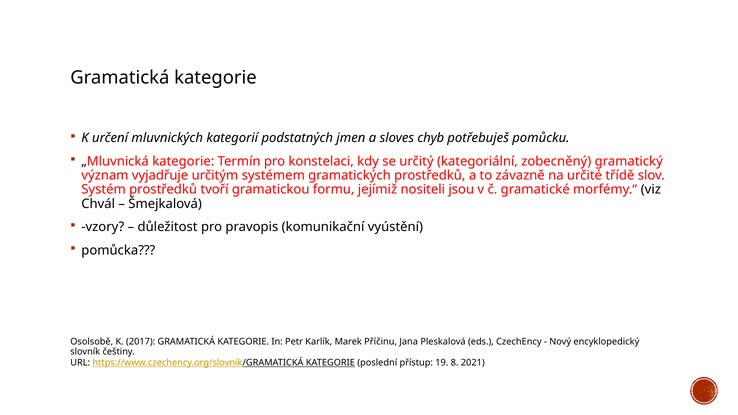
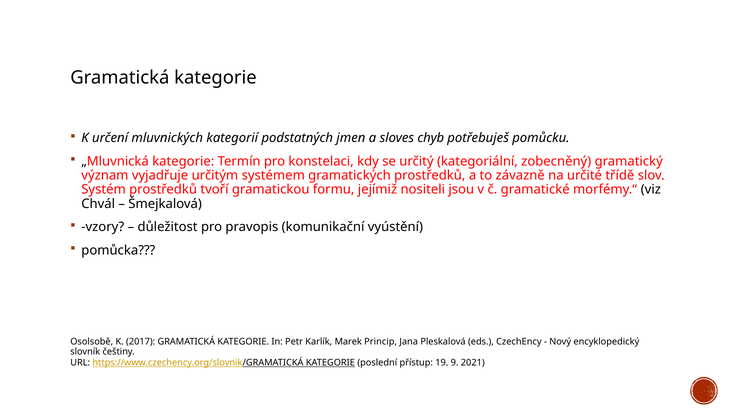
Příčinu: Příčinu -> Princip
8: 8 -> 9
